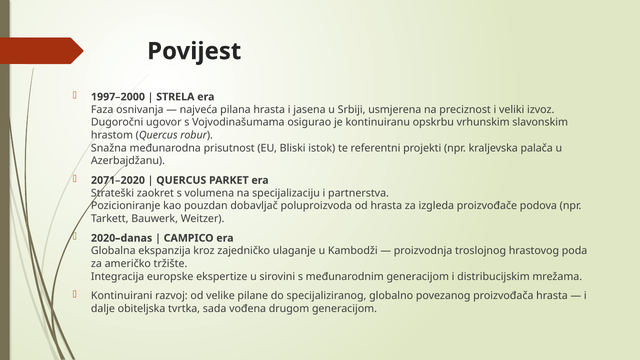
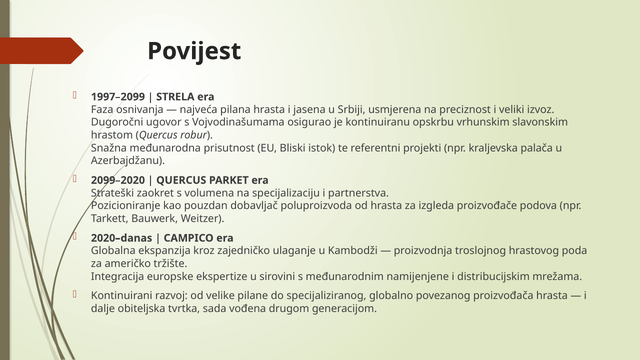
1997–2000: 1997–2000 -> 1997–2099
2071–2020: 2071–2020 -> 2099–2020
međunarodnim generacijom: generacijom -> namijenjene
